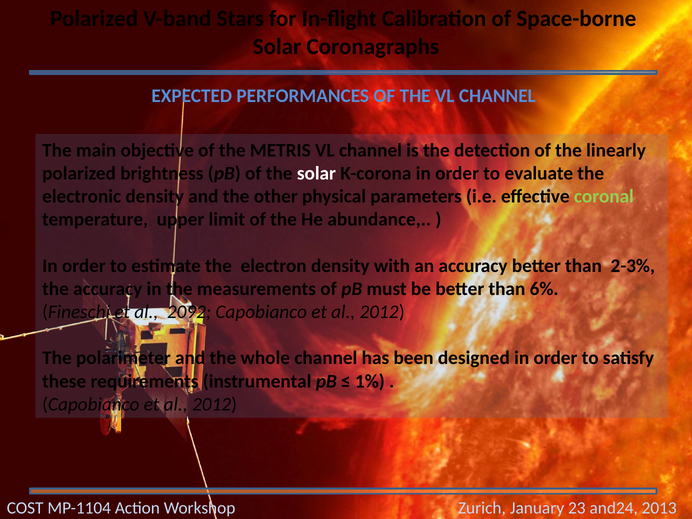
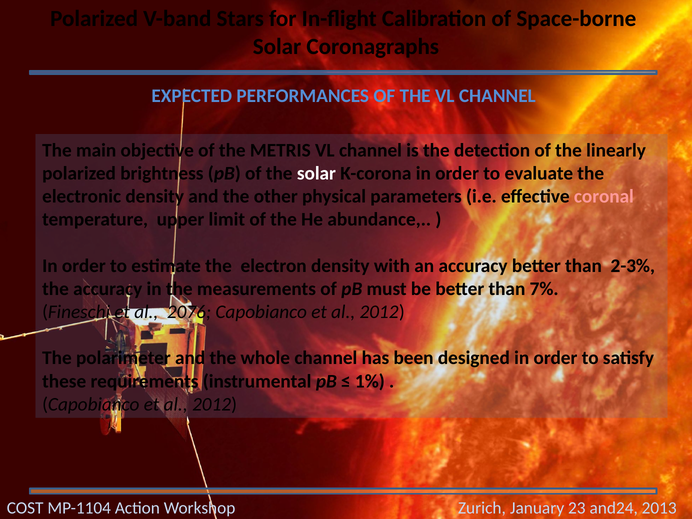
coronal colour: light green -> pink
6%: 6% -> 7%
2092: 2092 -> 2076
